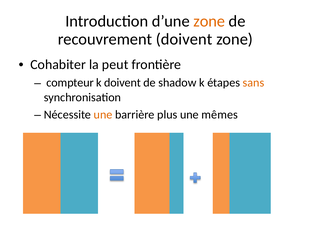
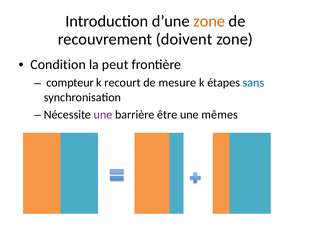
Cohabiter: Cohabiter -> Condition
k doivent: doivent -> recourt
shadow: shadow -> mesure
sans colour: orange -> blue
une at (103, 115) colour: orange -> purple
plus: plus -> être
